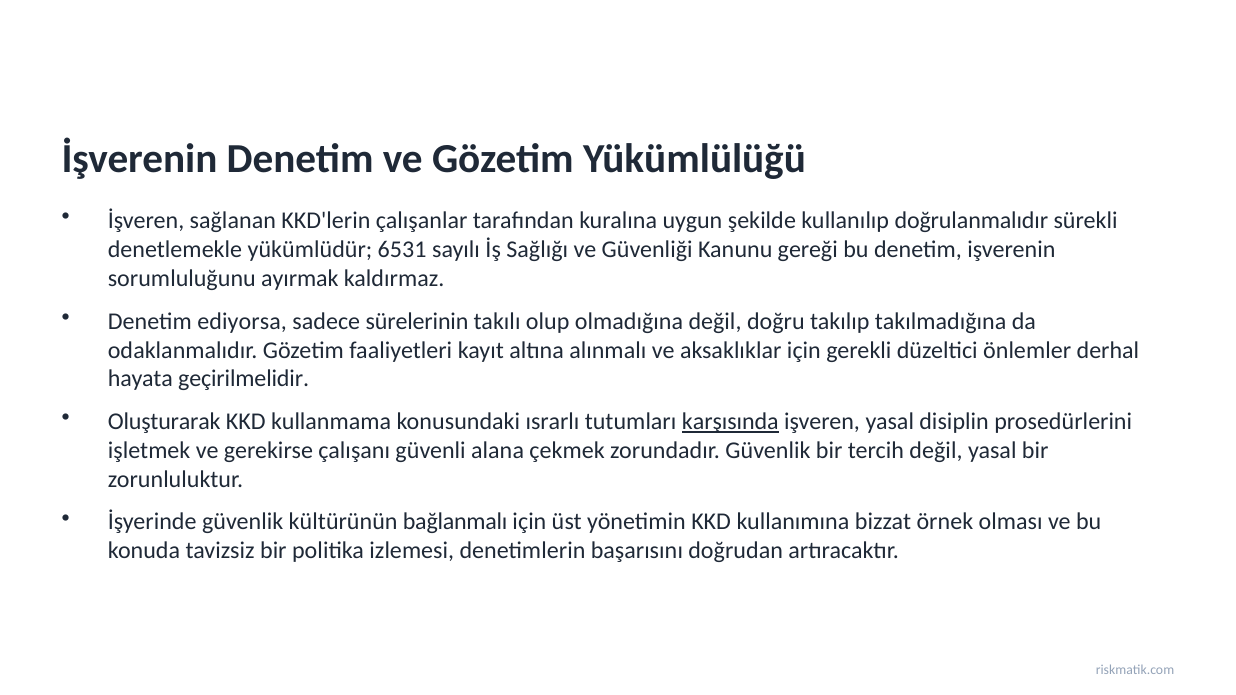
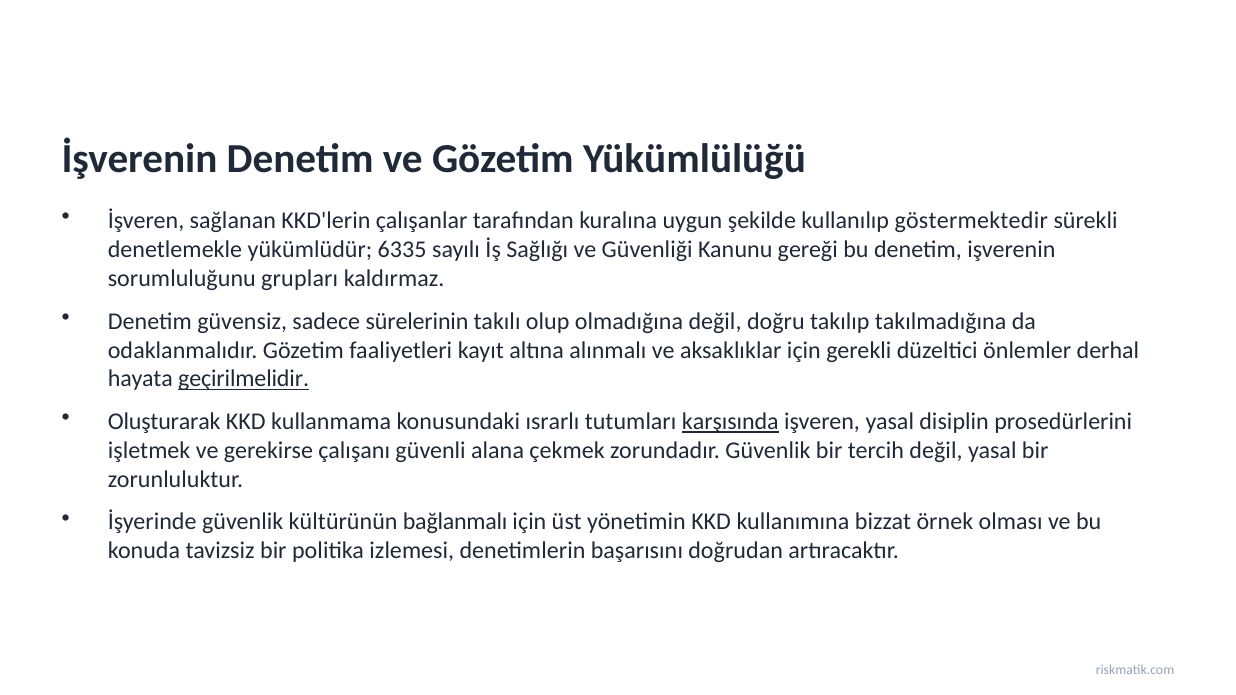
doğrulanmalıdır: doğrulanmalıdır -> göstermektedir
6531: 6531 -> 6335
ayırmak: ayırmak -> grupları
ediyorsa: ediyorsa -> güvensiz
geçirilmelidir underline: none -> present
